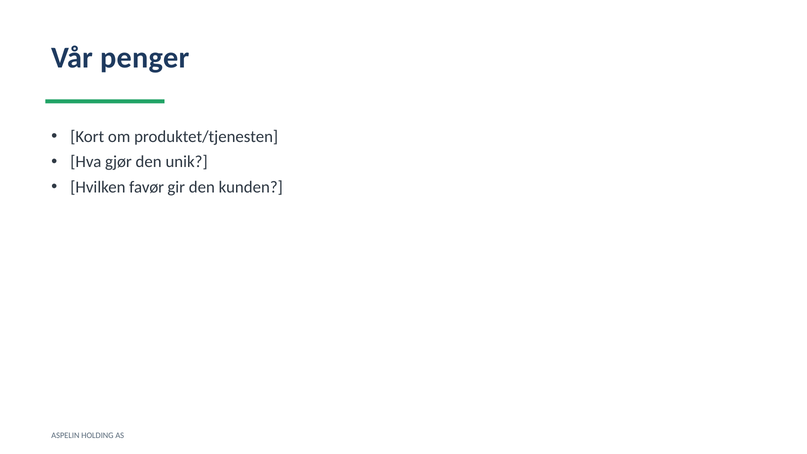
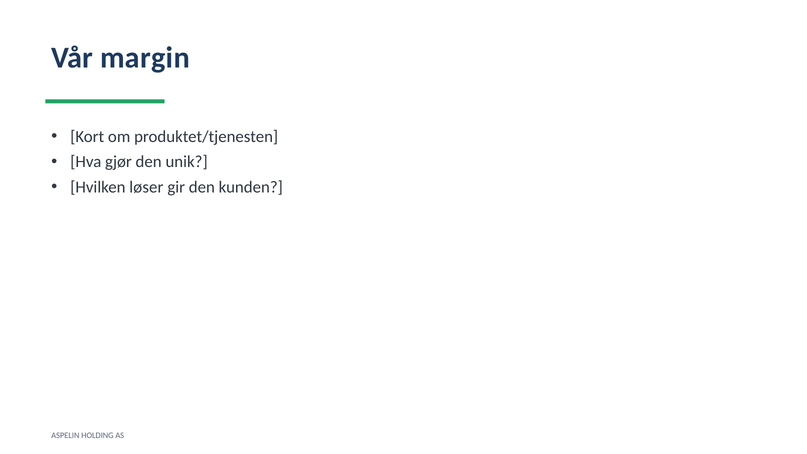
penger: penger -> margin
favør: favør -> løser
